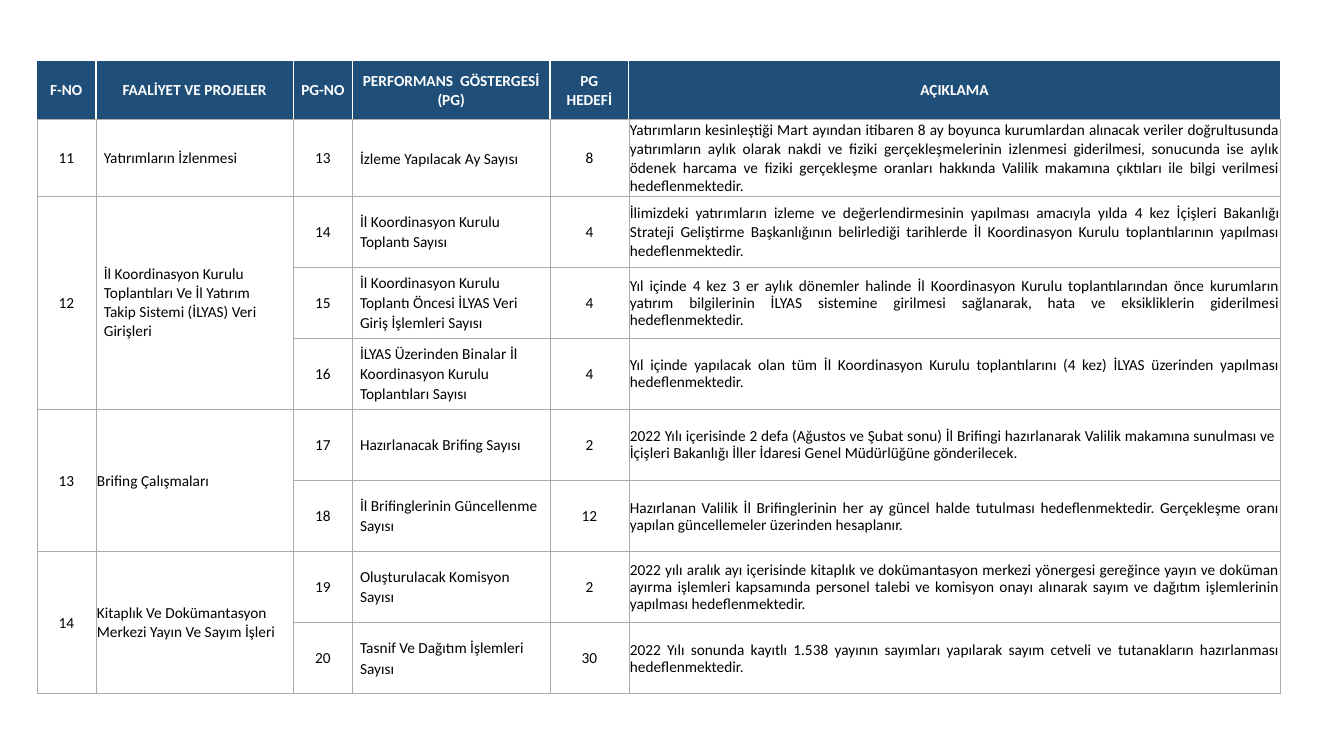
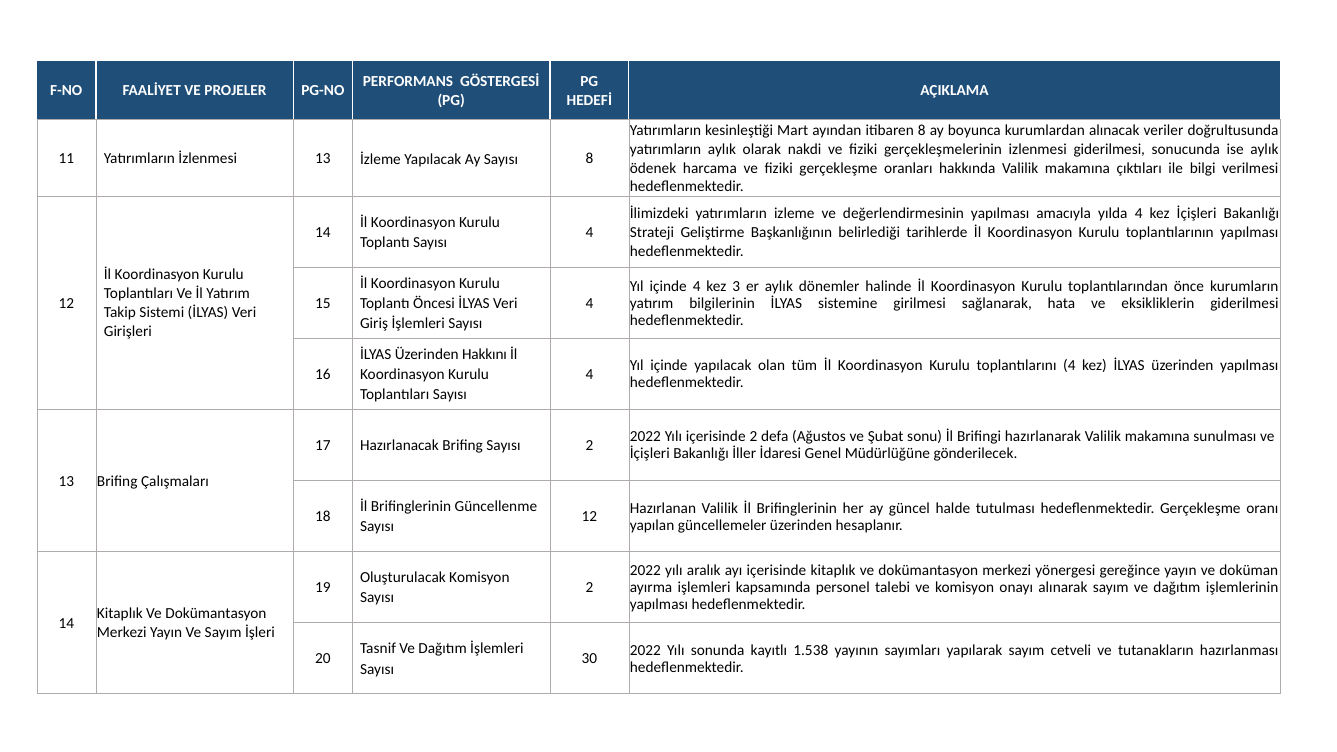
Binalar: Binalar -> Hakkını
